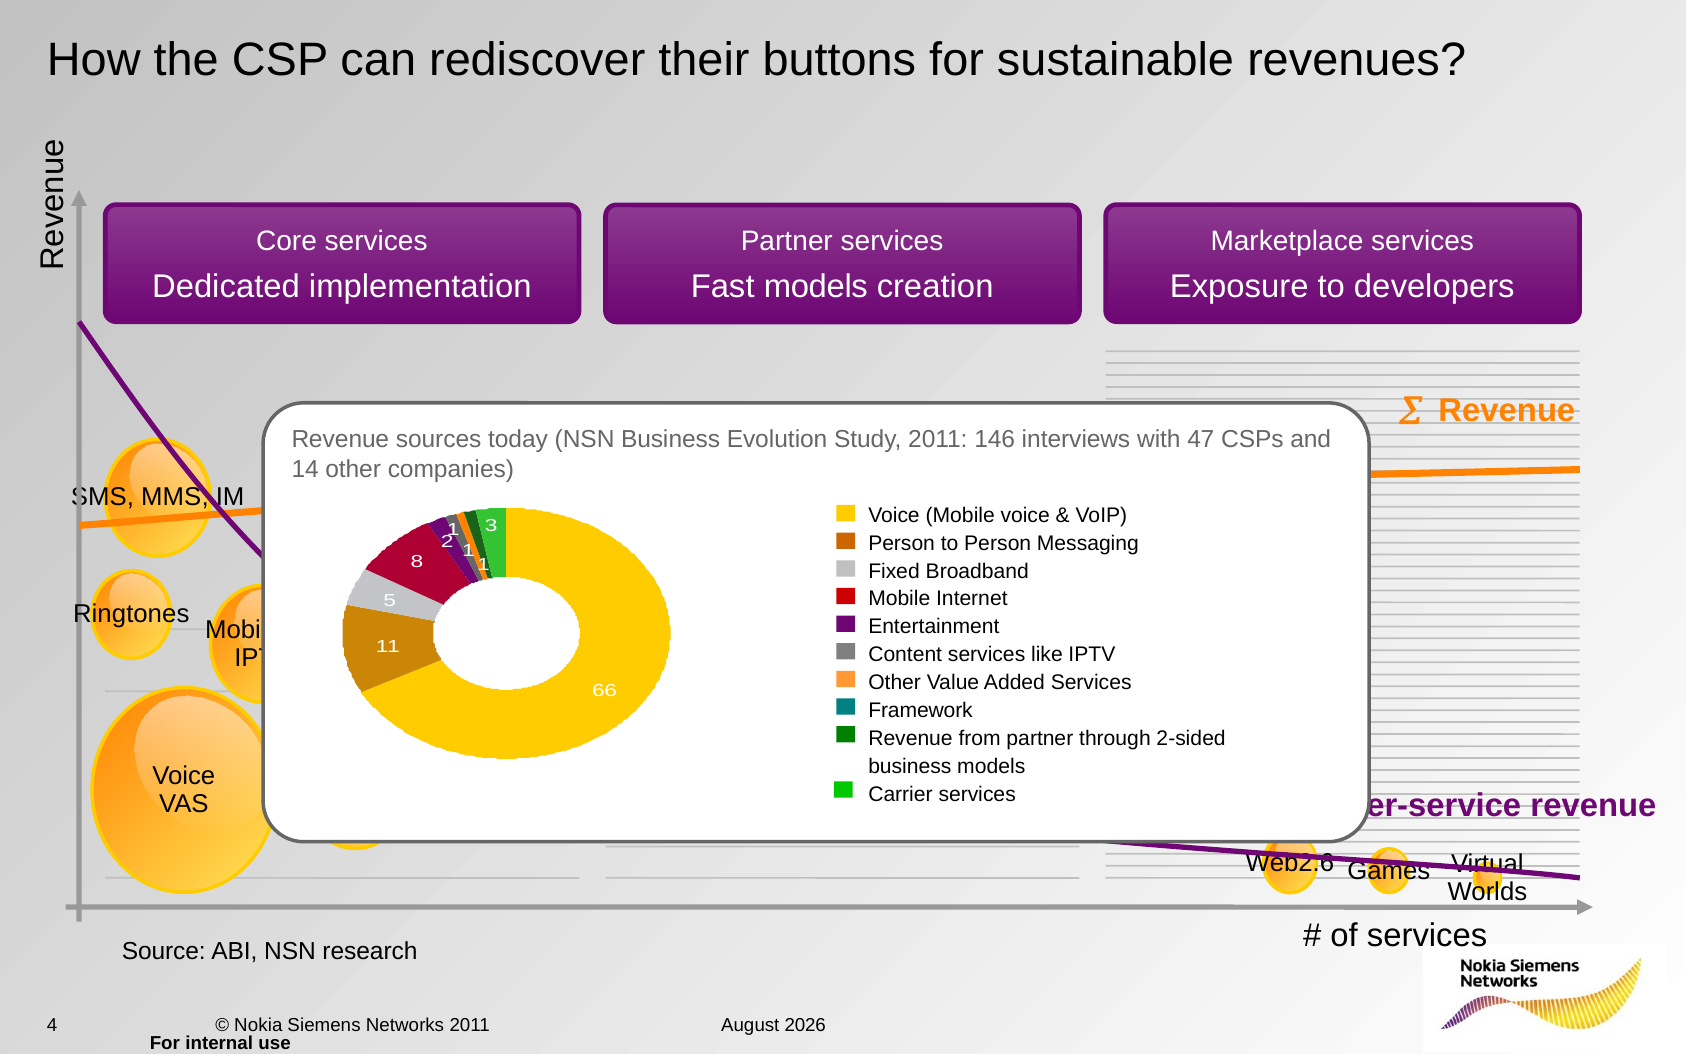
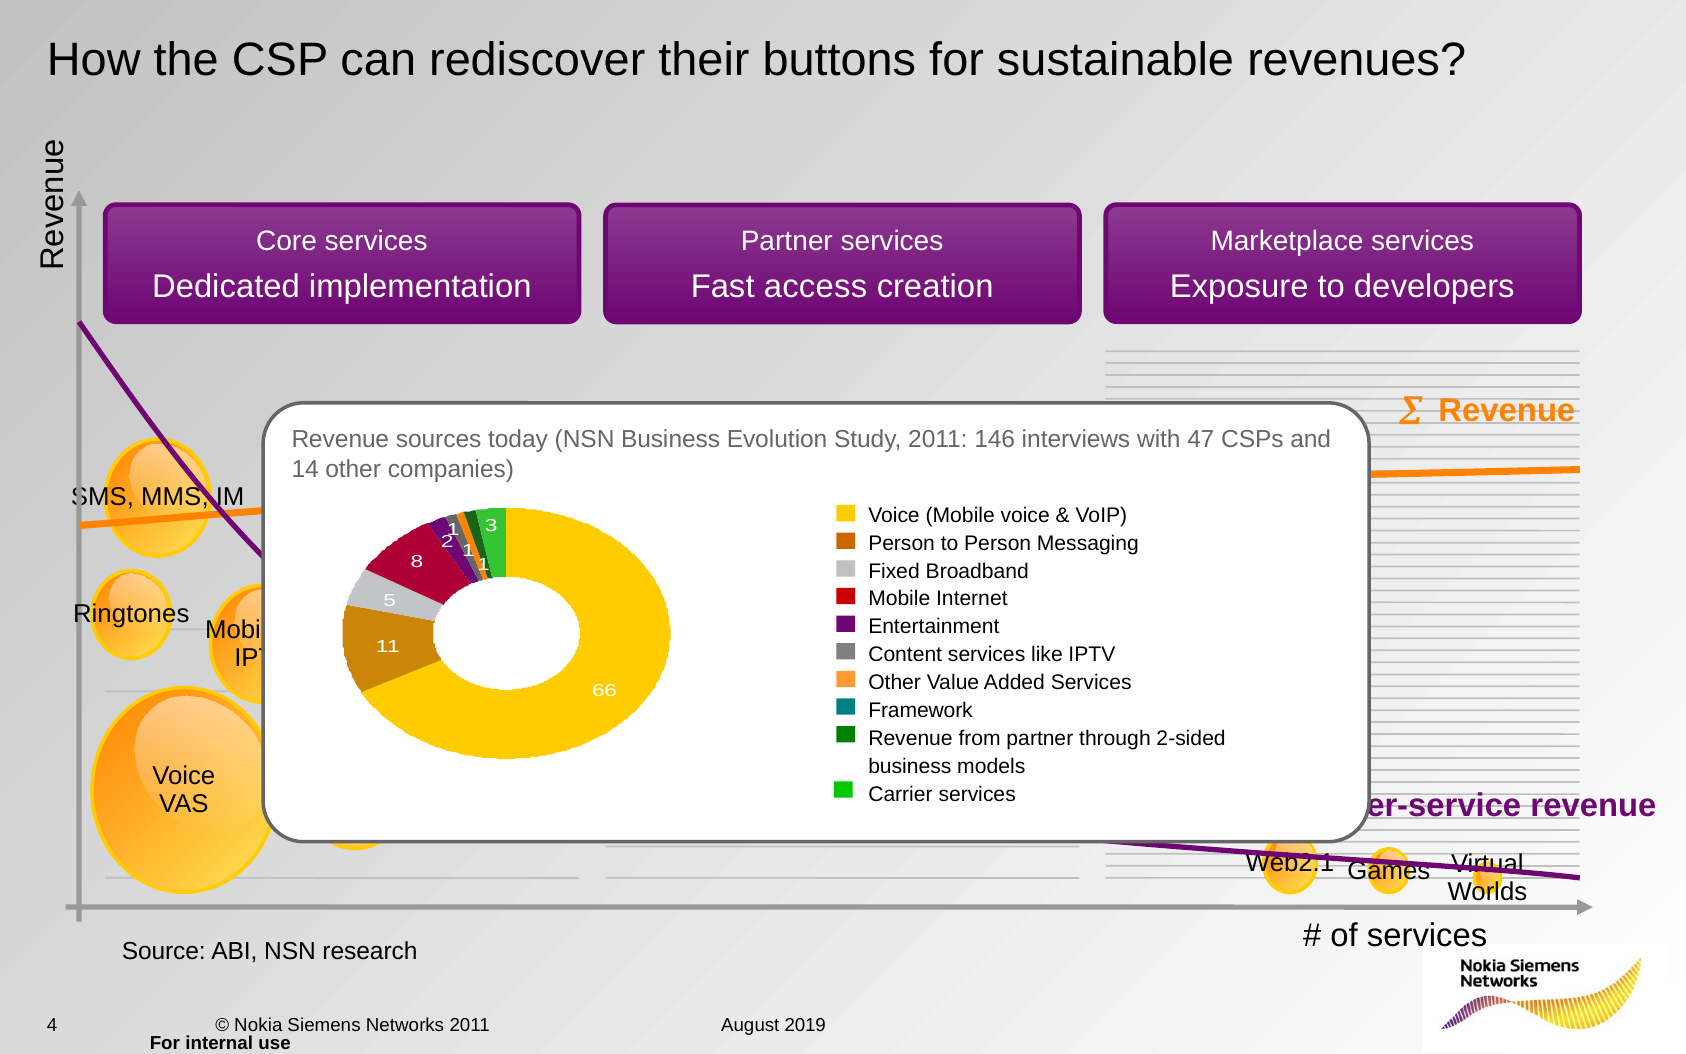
Fast models: models -> access
Web2.6: Web2.6 -> Web2.1
2026: 2026 -> 2019
